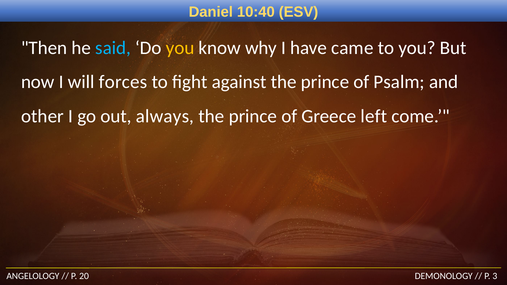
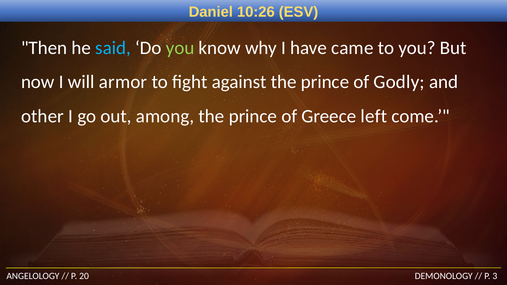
10:40: 10:40 -> 10:26
you at (180, 48) colour: yellow -> light green
forces: forces -> armor
Psalm: Psalm -> Godly
always: always -> among
